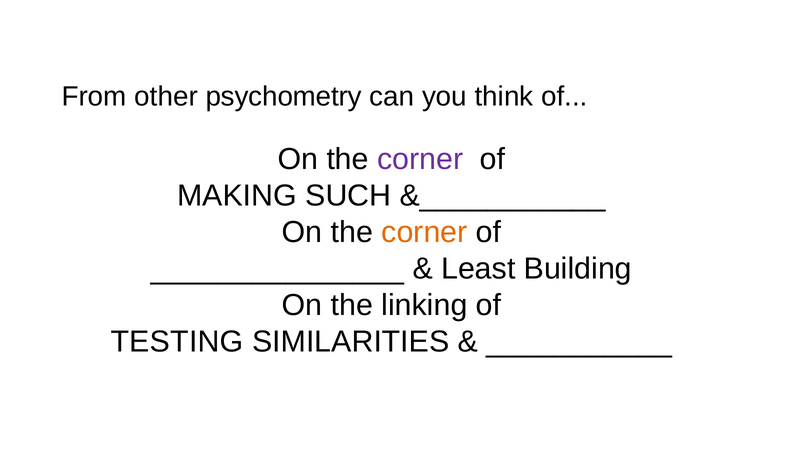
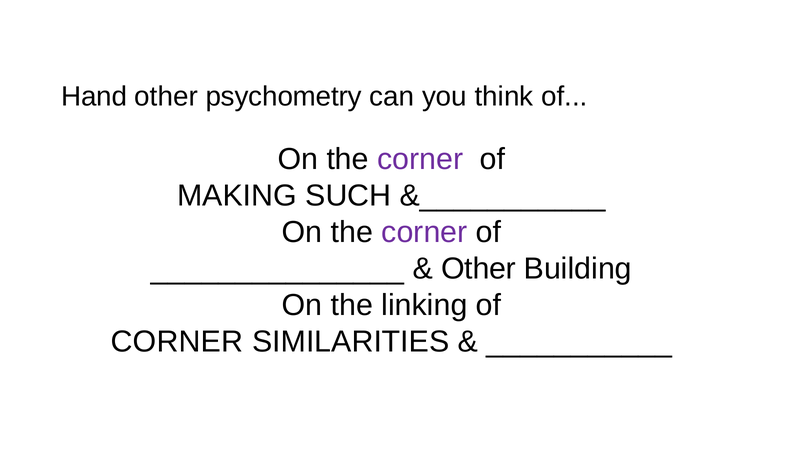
From: From -> Hand
corner at (424, 232) colour: orange -> purple
Least at (478, 268): Least -> Other
TESTING at (177, 341): TESTING -> CORNER
